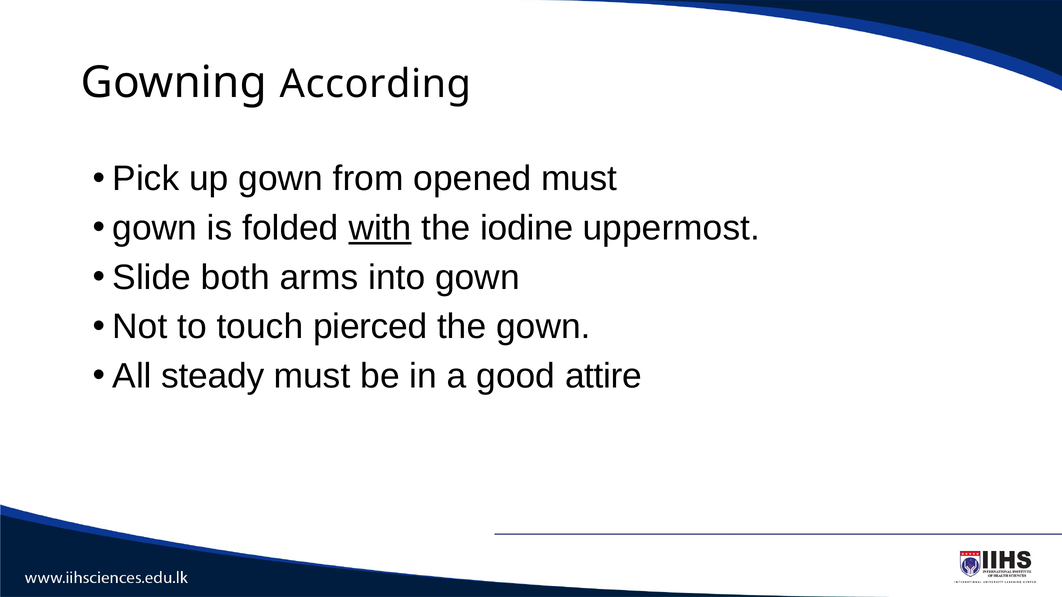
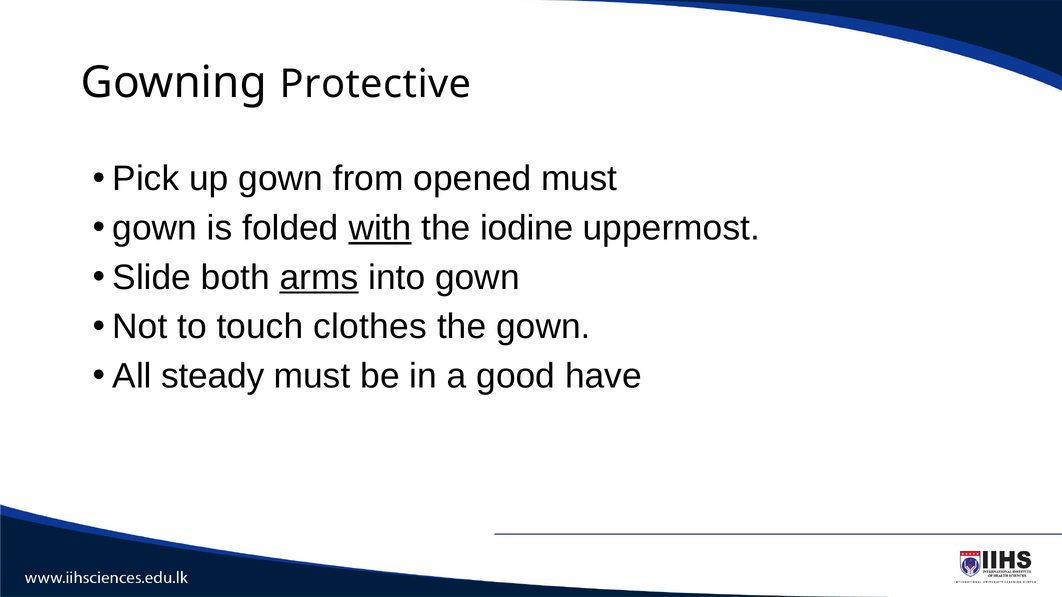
According: According -> Protective
arms underline: none -> present
pierced: pierced -> clothes
attire: attire -> have
